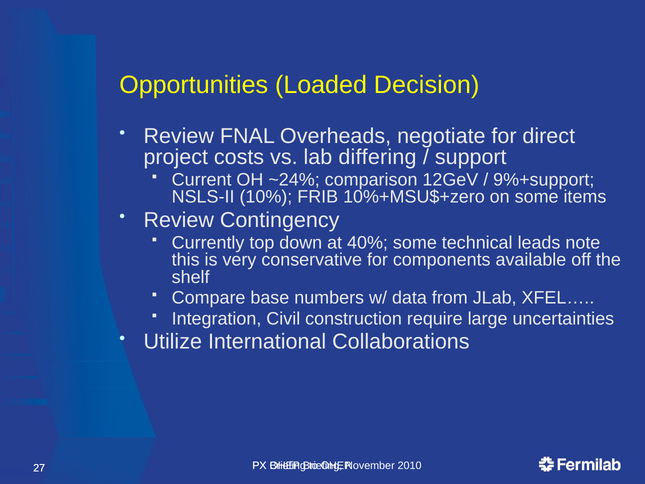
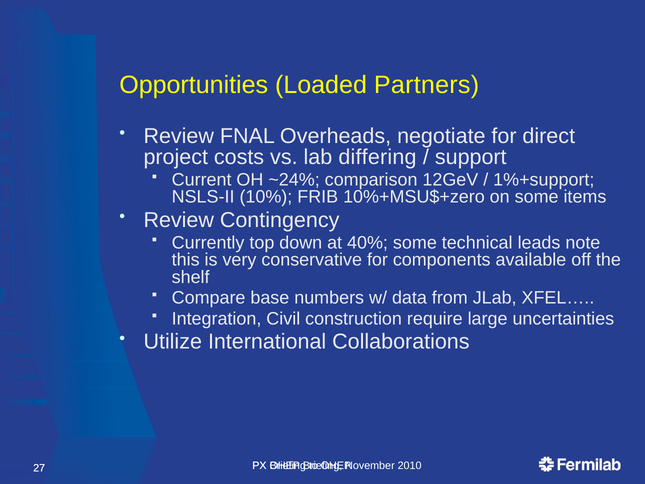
Decision: Decision -> Partners
9%+support: 9%+support -> 1%+support
